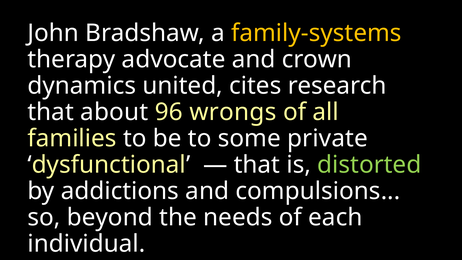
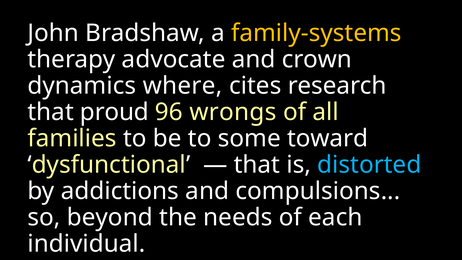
united: united -> where
about: about -> proud
private: private -> toward
distorted colour: light green -> light blue
